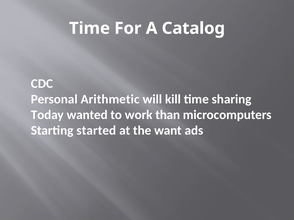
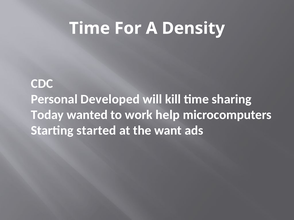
Catalog: Catalog -> Density
Arithmetic: Arithmetic -> Developed
than: than -> help
